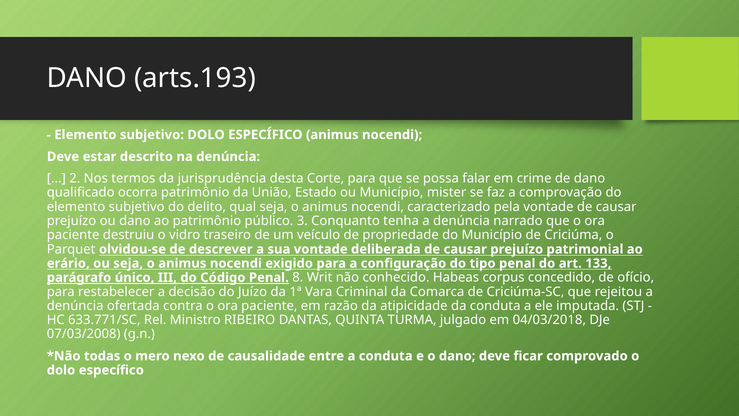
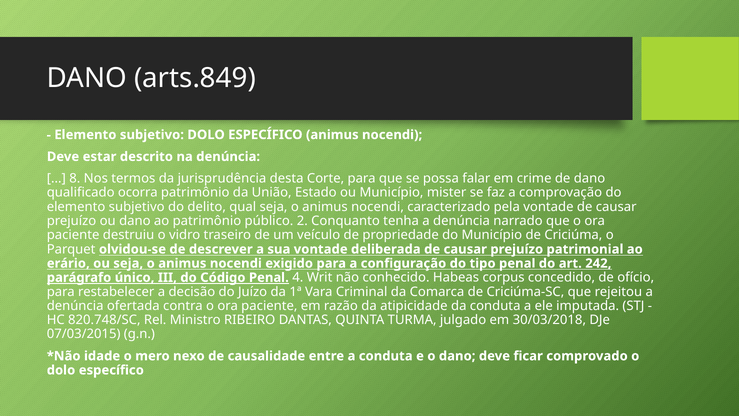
arts.193: arts.193 -> arts.849
2: 2 -> 8
3: 3 -> 2
133: 133 -> 242
8: 8 -> 4
633.771/SC: 633.771/SC -> 820.748/SC
04/03/2018: 04/03/2018 -> 30/03/2018
07/03/2008: 07/03/2008 -> 07/03/2015
todas: todas -> idade
